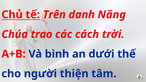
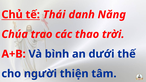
Trên: Trên -> Thái
cách: cách -> thao
